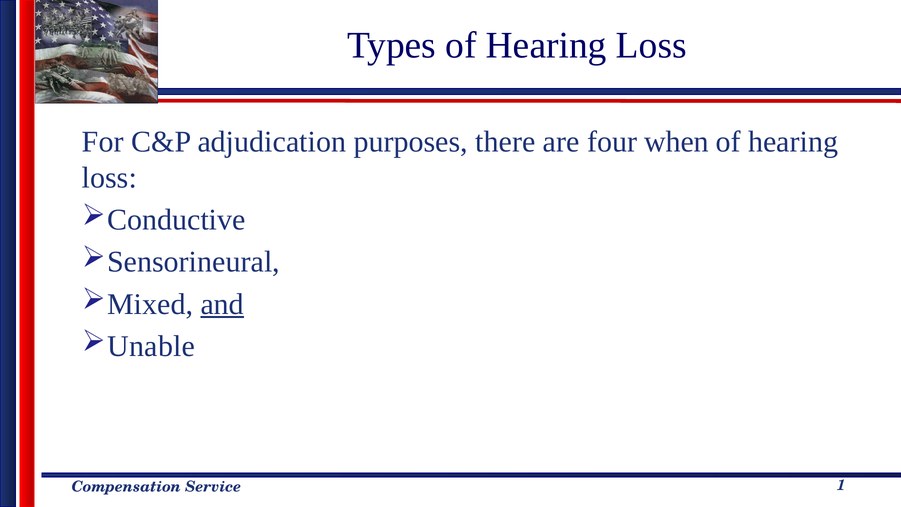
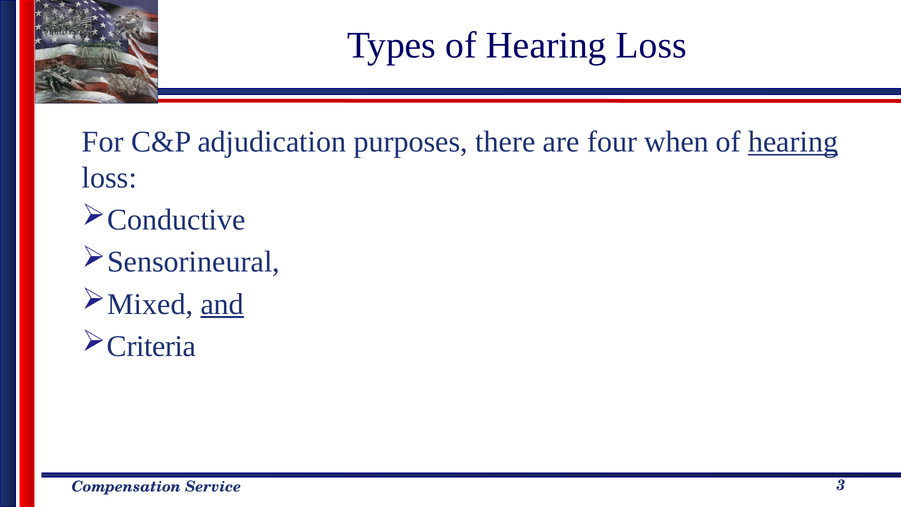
hearing at (793, 142) underline: none -> present
Unable: Unable -> Criteria
1: 1 -> 3
